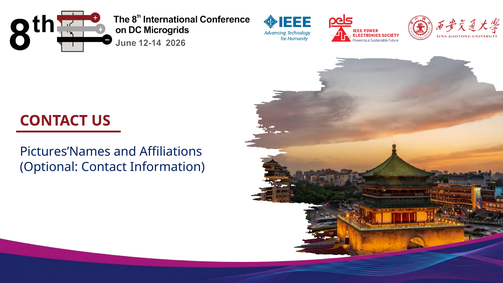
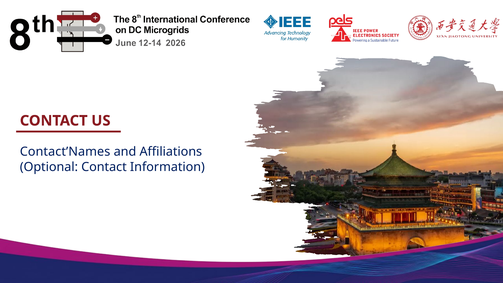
Pictures’Names: Pictures’Names -> Contact’Names
